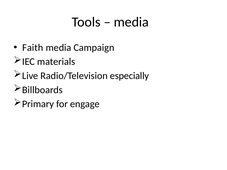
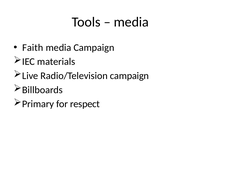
Radio/Television especially: especially -> campaign
engage: engage -> respect
